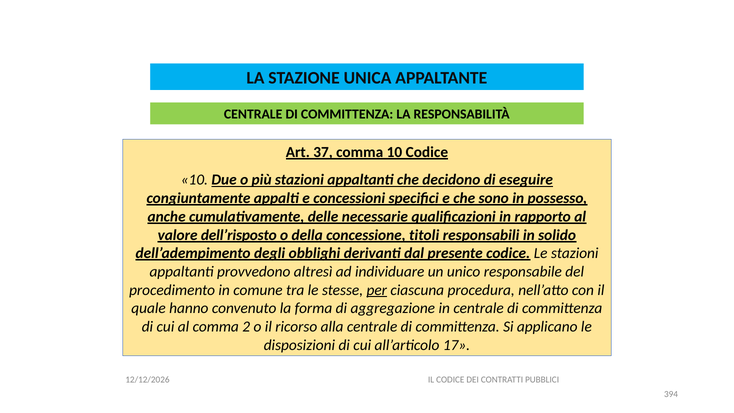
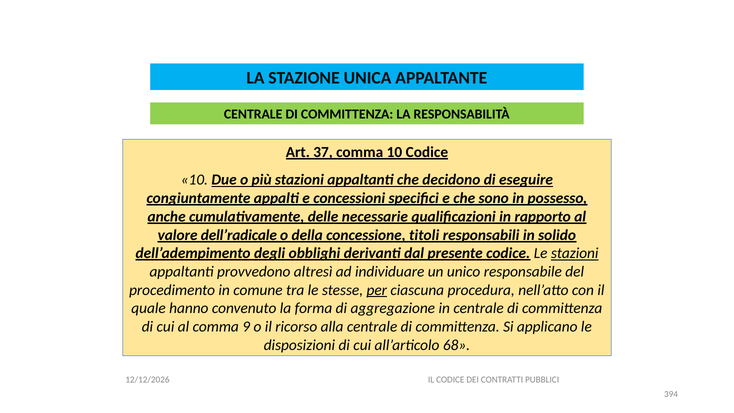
dell’risposto: dell’risposto -> dell’radicale
stazioni at (575, 253) underline: none -> present
2: 2 -> 9
17: 17 -> 68
